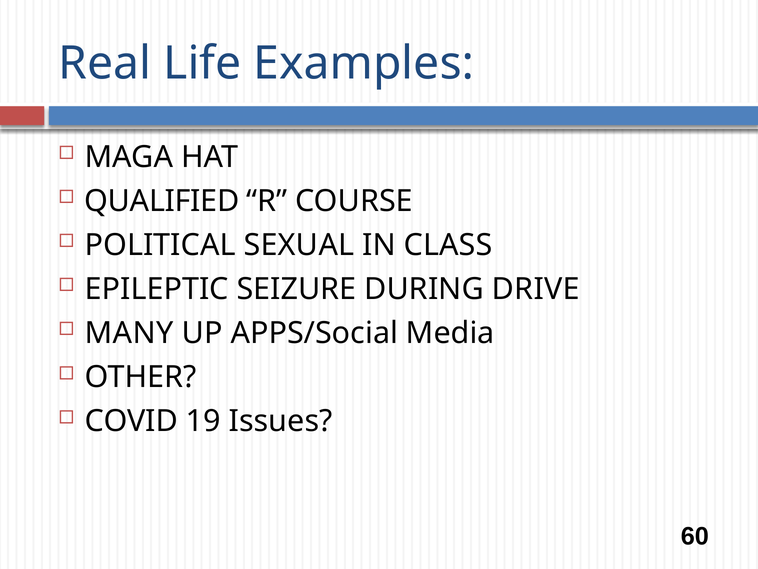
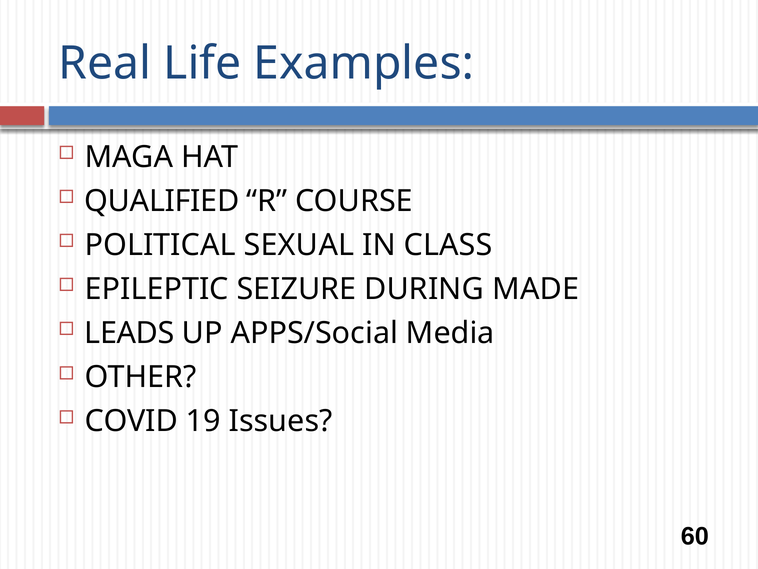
DRIVE: DRIVE -> MADE
MANY: MANY -> LEADS
